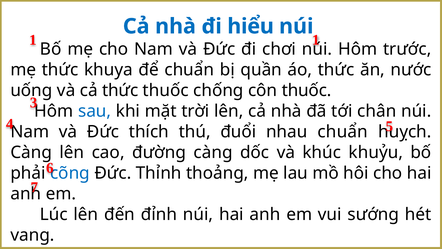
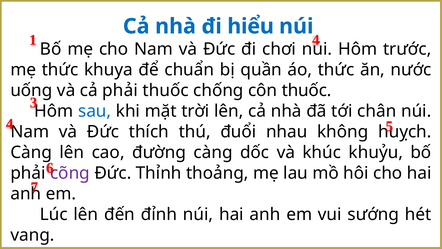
1 1: 1 -> 4
cả thức: thức -> phải
nhau chuẩn: chuẩn -> không
cõng colour: blue -> purple
